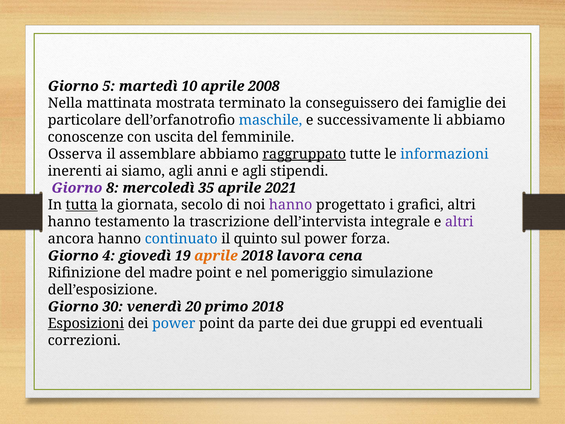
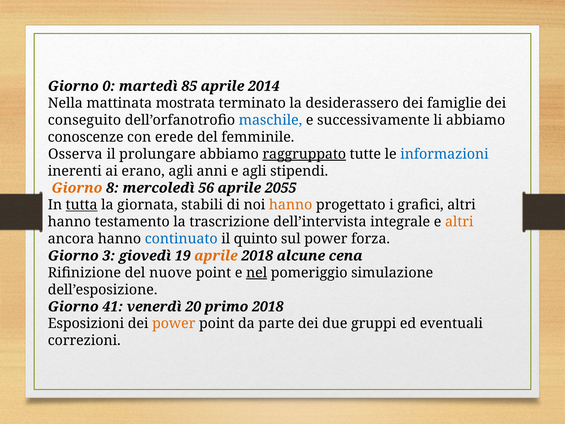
5: 5 -> 0
10: 10 -> 85
2008: 2008 -> 2014
conseguissero: conseguissero -> desiderassero
particolare: particolare -> conseguito
uscita: uscita -> erede
assemblare: assemblare -> prolungare
siamo: siamo -> erano
Giorno at (77, 188) colour: purple -> orange
35: 35 -> 56
2021: 2021 -> 2055
secolo: secolo -> stabili
hanno at (291, 205) colour: purple -> orange
altri at (459, 222) colour: purple -> orange
4: 4 -> 3
lavora: lavora -> alcune
madre: madre -> nuove
nel underline: none -> present
30: 30 -> 41
Esposizioni underline: present -> none
power at (174, 323) colour: blue -> orange
